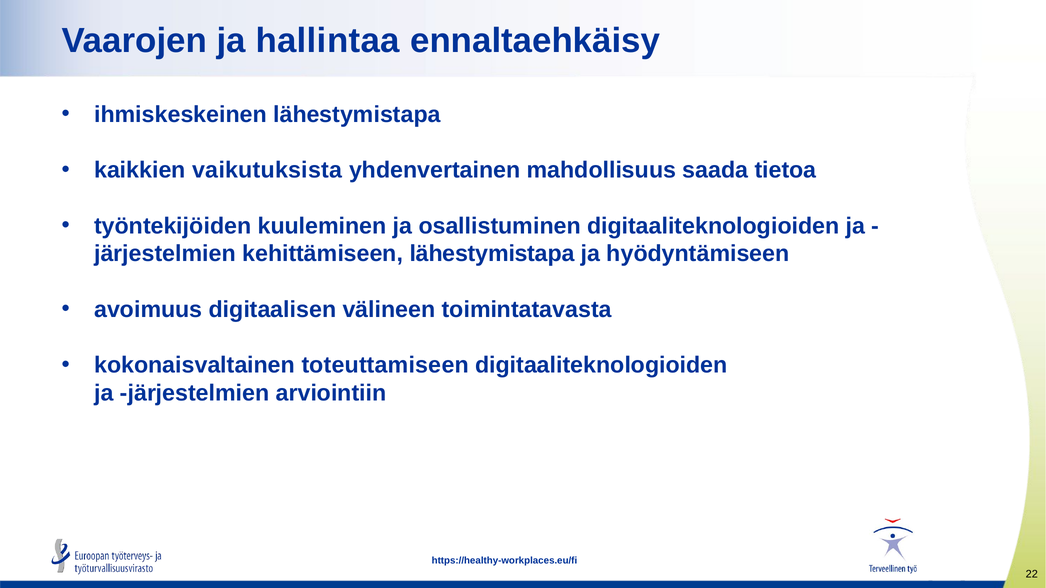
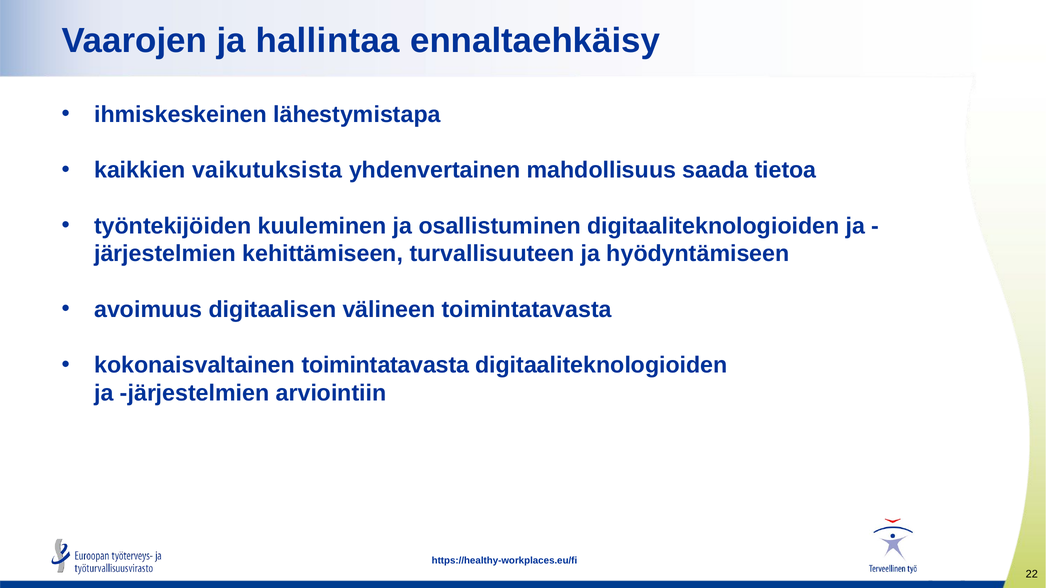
kehittämiseen lähestymistapa: lähestymistapa -> turvallisuuteen
kokonaisvaltainen toteuttamiseen: toteuttamiseen -> toimintatavasta
